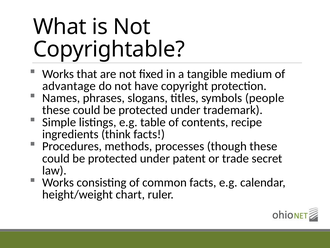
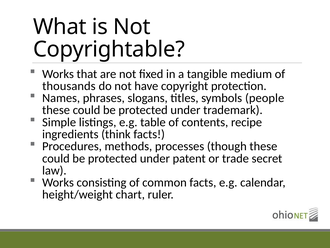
advantage: advantage -> thousands
